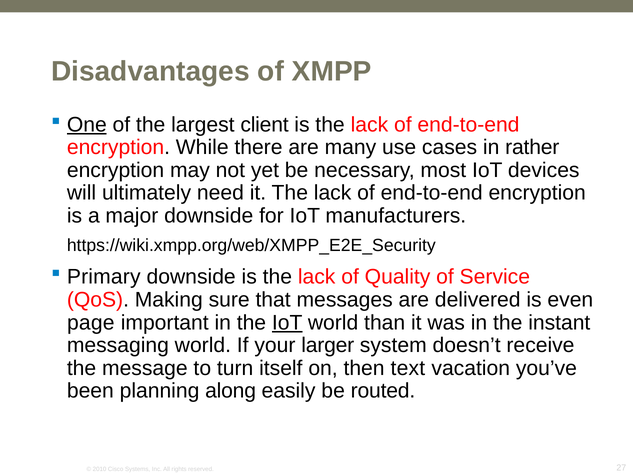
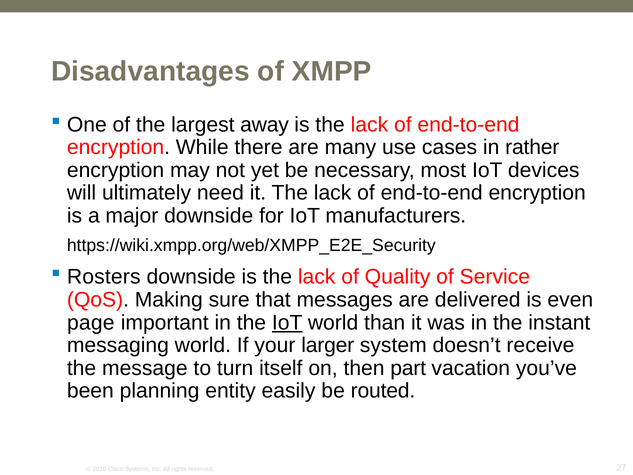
One underline: present -> none
client: client -> away
Primary: Primary -> Rosters
text: text -> part
along: along -> entity
